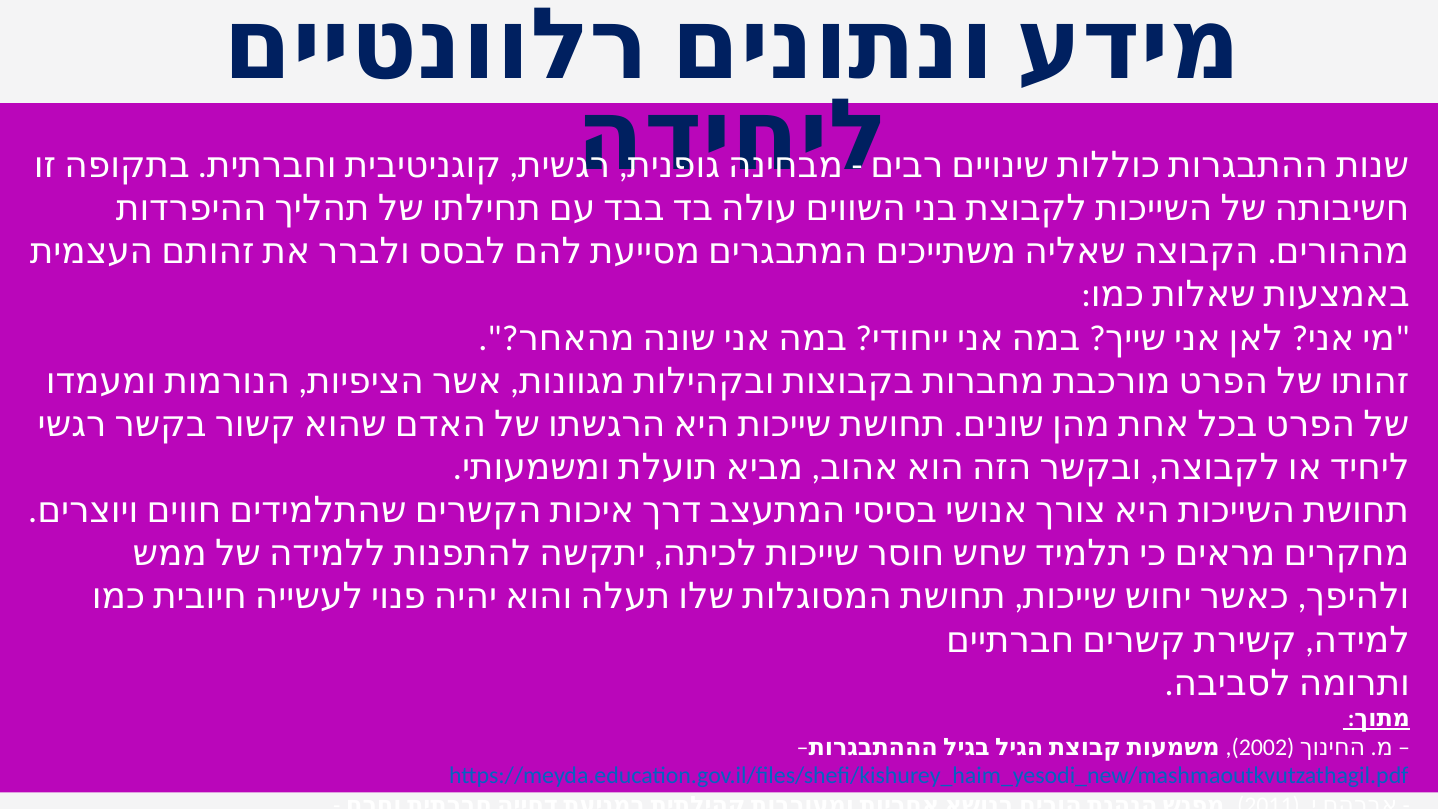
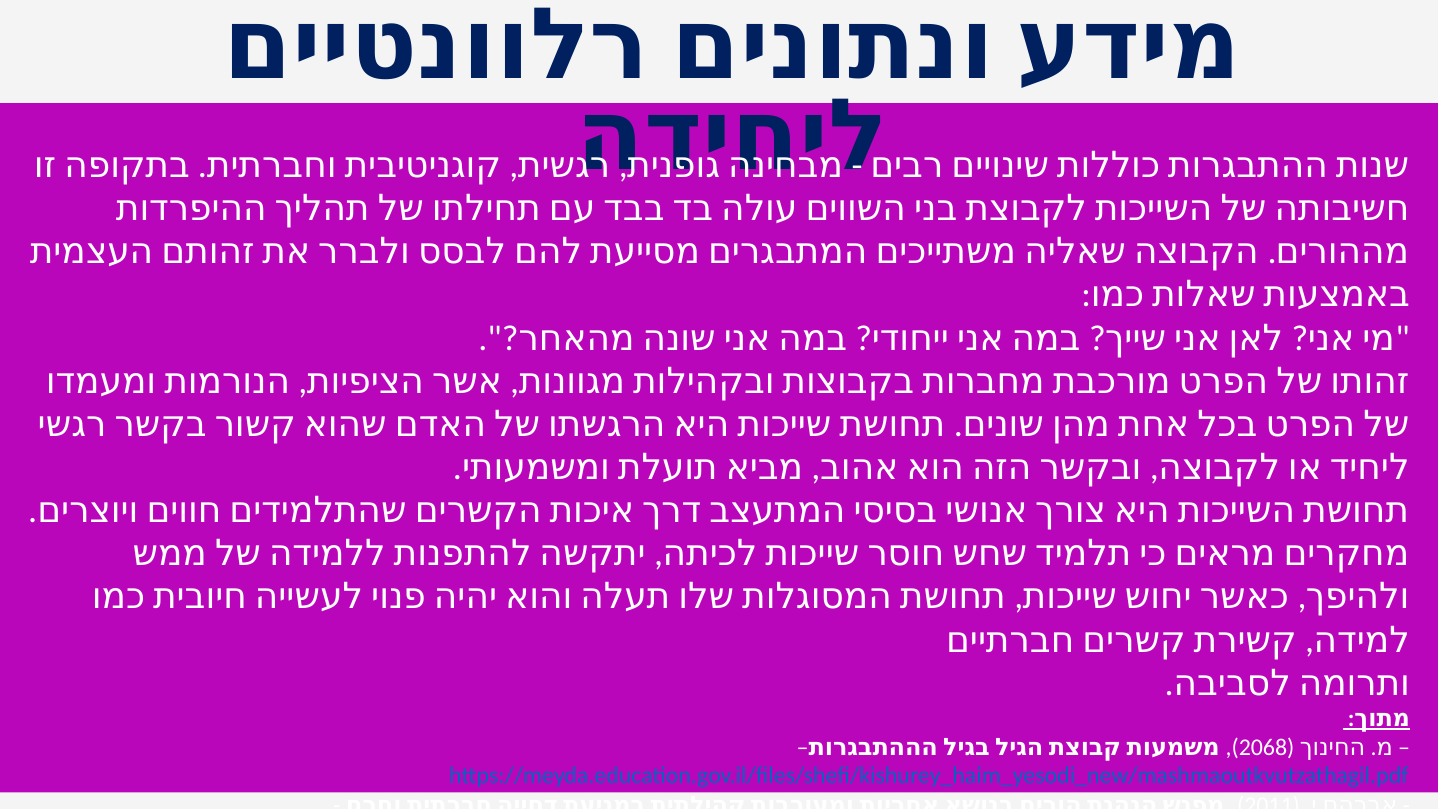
2002: 2002 -> 2068
